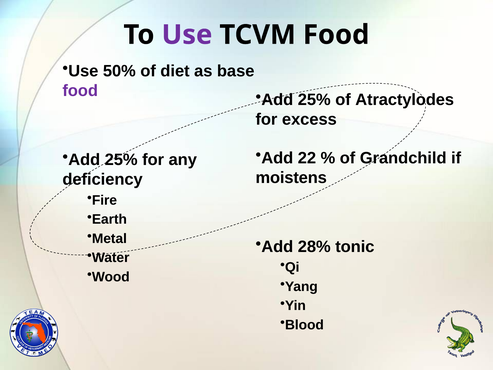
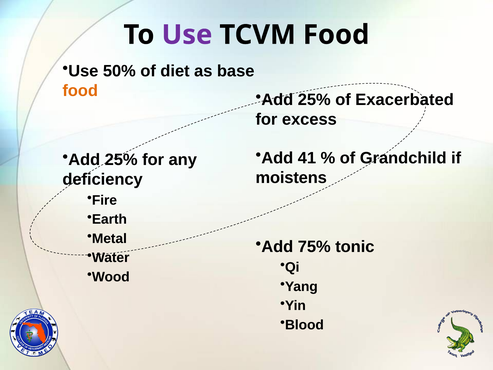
food at (80, 91) colour: purple -> orange
Atractylodes: Atractylodes -> Exacerbated
22: 22 -> 41
28%: 28% -> 75%
